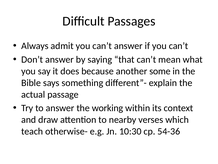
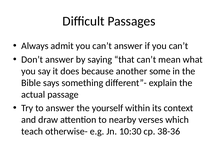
working: working -> yourself
54-36: 54-36 -> 38-36
